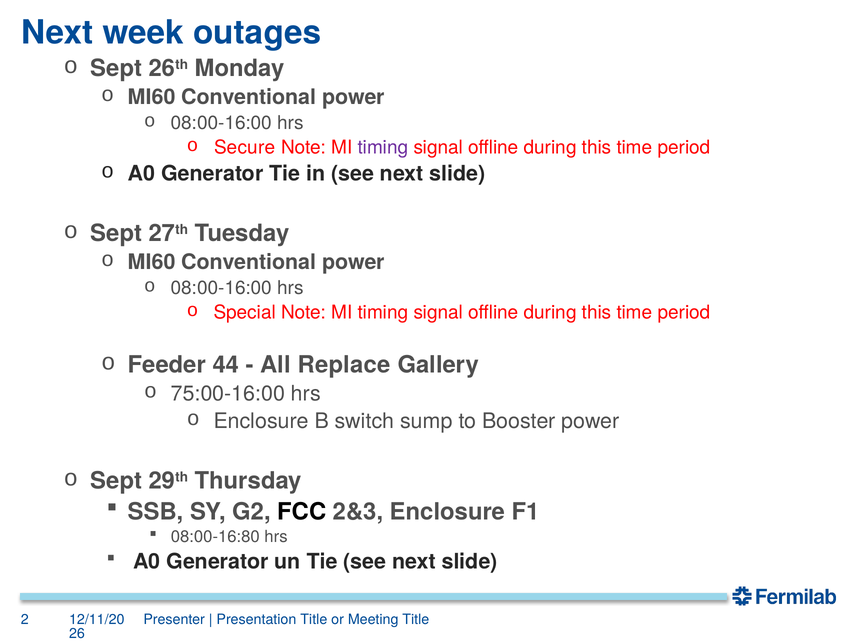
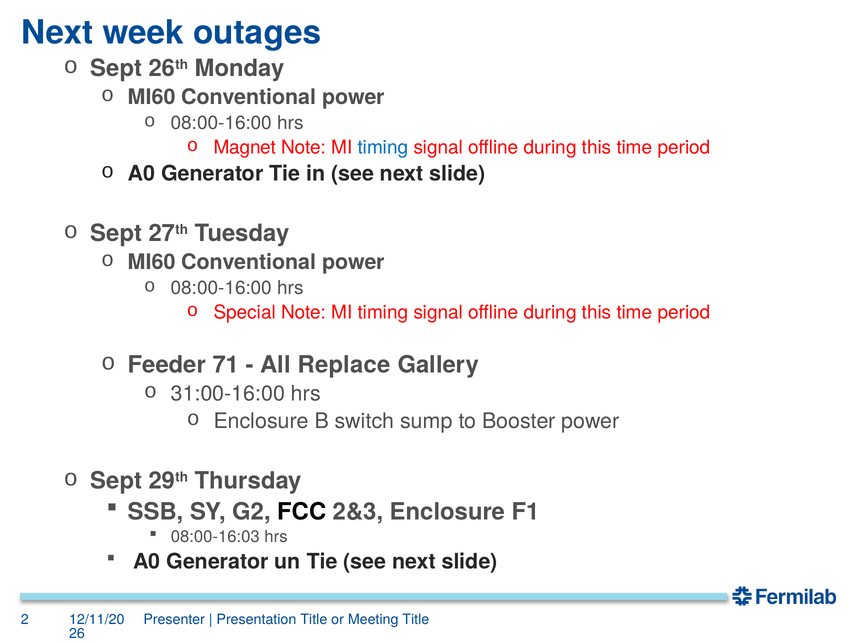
Secure: Secure -> Magnet
timing at (383, 147) colour: purple -> blue
44: 44 -> 71
75:00-16:00: 75:00-16:00 -> 31:00-16:00
08:00-16:80: 08:00-16:80 -> 08:00-16:03
